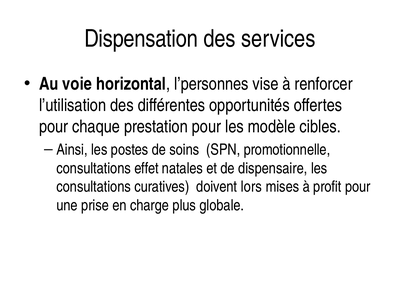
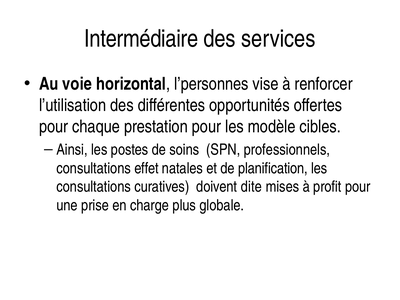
Dispensation: Dispensation -> Intermédiaire
promotionnelle: promotionnelle -> professionnels
dispensaire: dispensaire -> planification
lors: lors -> dite
